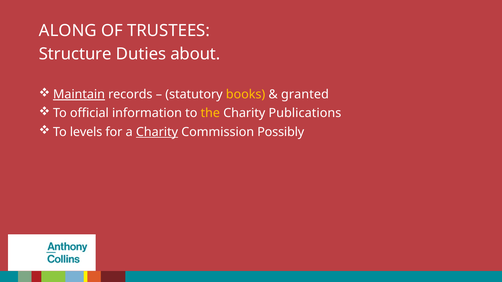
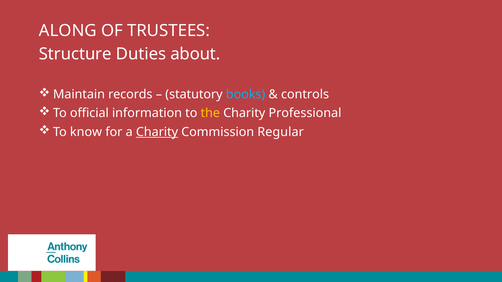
Maintain underline: present -> none
books colour: yellow -> light blue
granted: granted -> controls
Publications: Publications -> Professional
levels: levels -> know
Possibly: Possibly -> Regular
